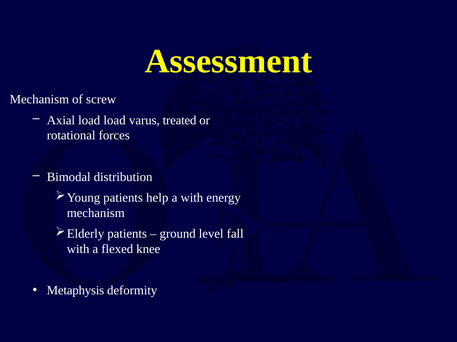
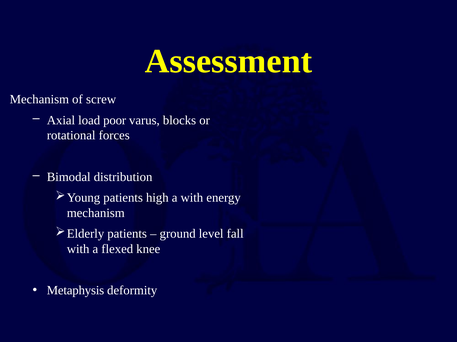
load load: load -> poor
treated: treated -> blocks
help: help -> high
